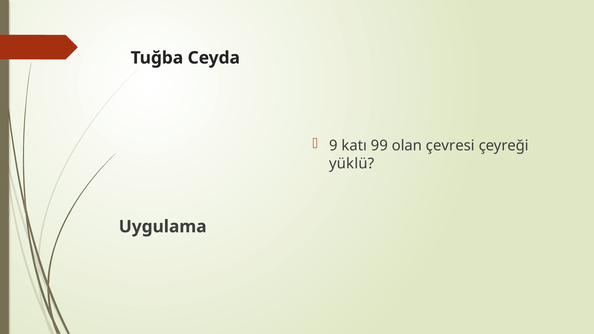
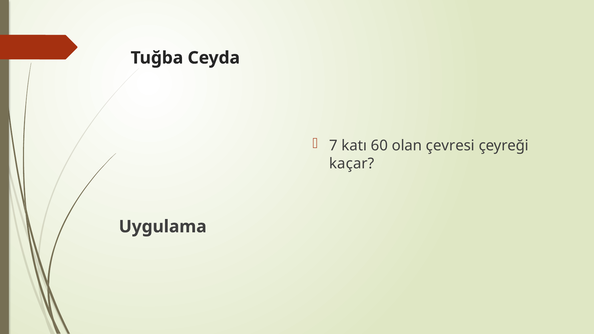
9: 9 -> 7
99: 99 -> 60
yüklü: yüklü -> kaçar
